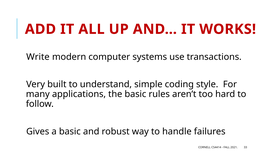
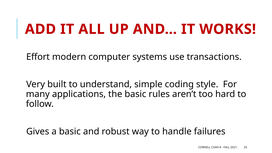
Write: Write -> Effort
